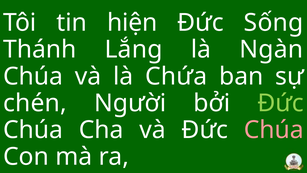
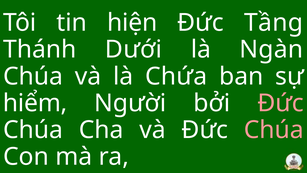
Sống: Sống -> Tầng
Lắng: Lắng -> Dưới
chén: chén -> hiểm
Đức at (281, 103) colour: light green -> pink
